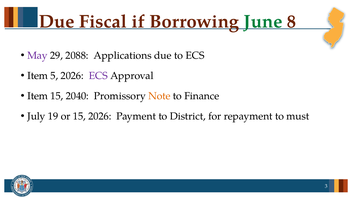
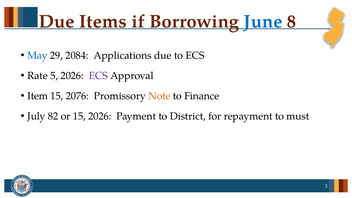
Fiscal: Fiscal -> Items
June colour: green -> blue
May colour: purple -> blue
2088: 2088 -> 2084
Item at (38, 76): Item -> Rate
2040: 2040 -> 2076
19: 19 -> 82
